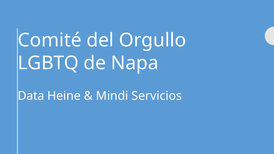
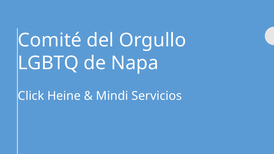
Data: Data -> Click
